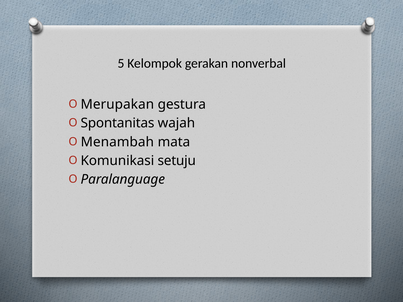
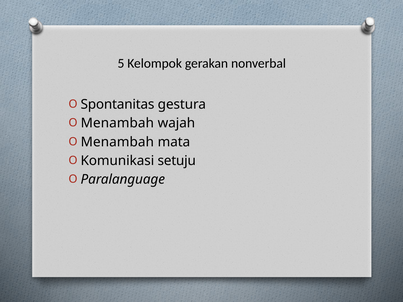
Merupakan: Merupakan -> Spontanitas
Spontanitas at (117, 123): Spontanitas -> Menambah
